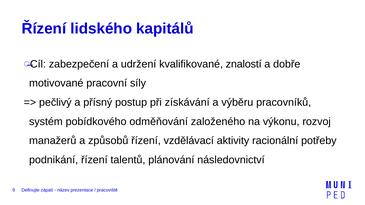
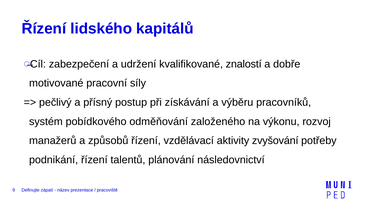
racionální: racionální -> zvyšování
